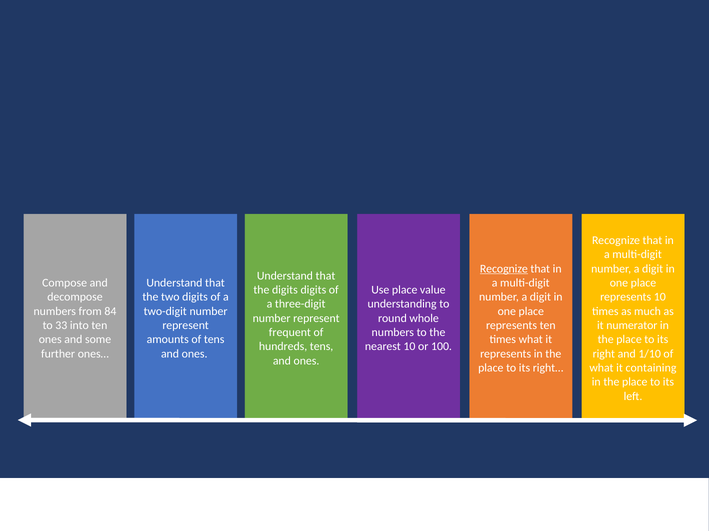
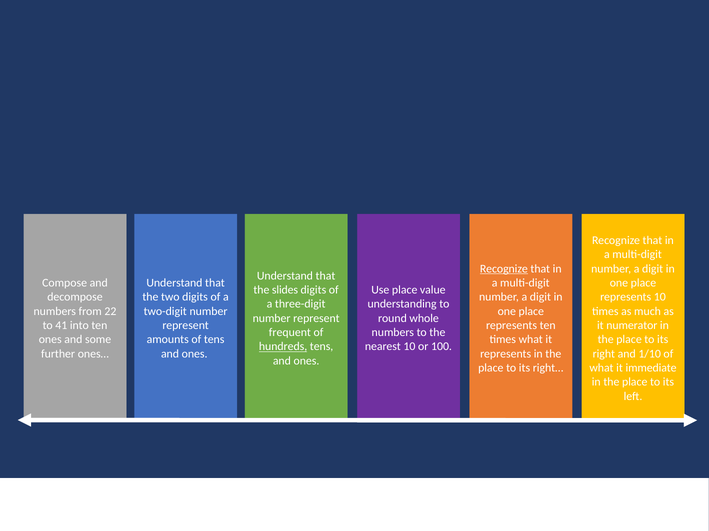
the digits: digits -> slides
84: 84 -> 22
33: 33 -> 41
hundreds underline: none -> present
containing: containing -> immediate
